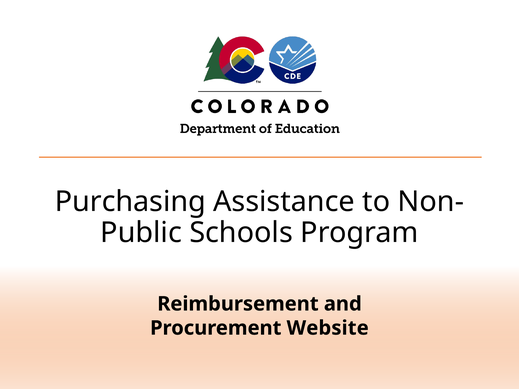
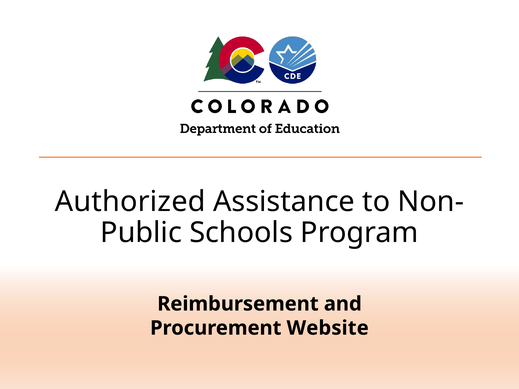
Purchasing: Purchasing -> Authorized
